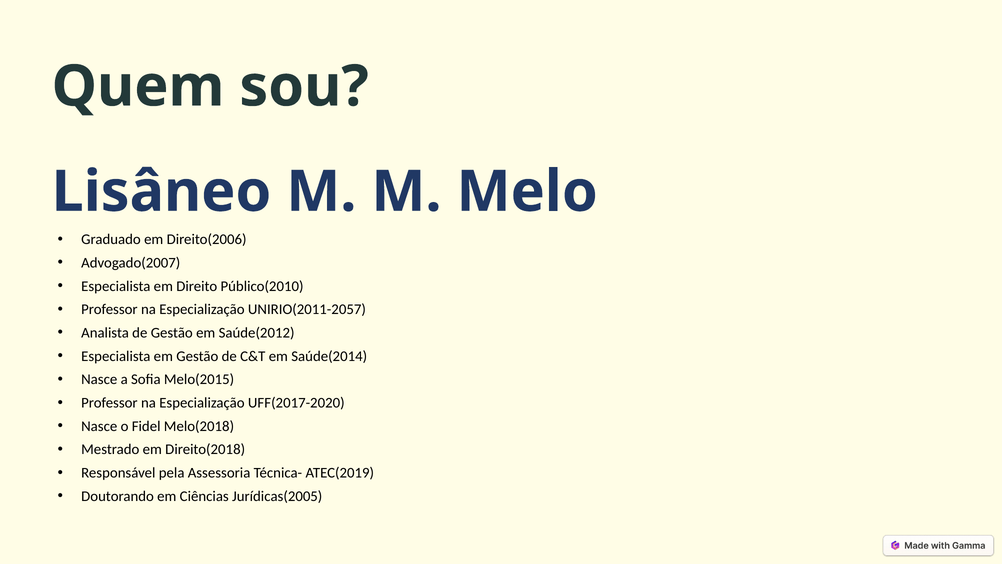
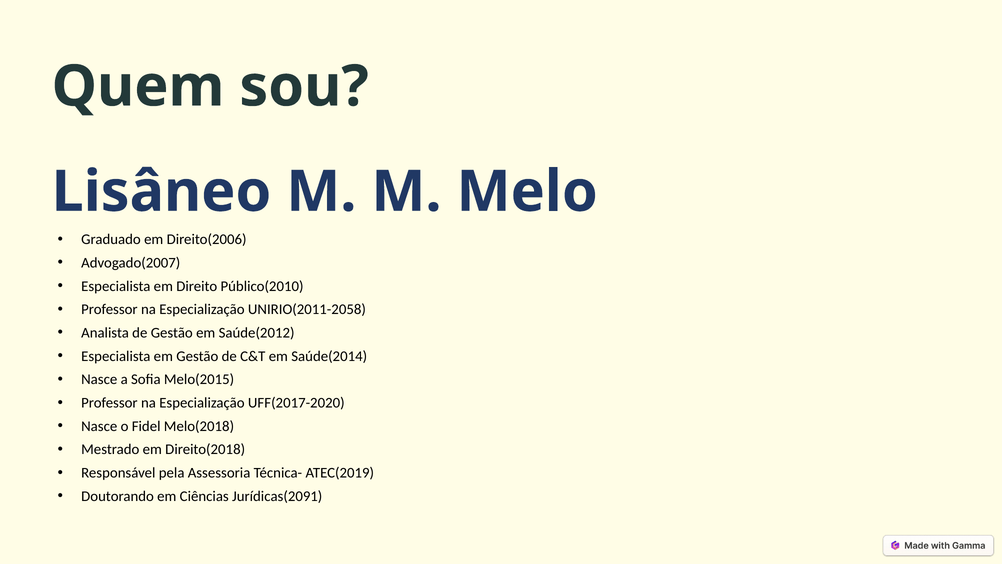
UNIRIO(2011-2057: UNIRIO(2011-2057 -> UNIRIO(2011-2058
Jurídicas(2005: Jurídicas(2005 -> Jurídicas(2091
